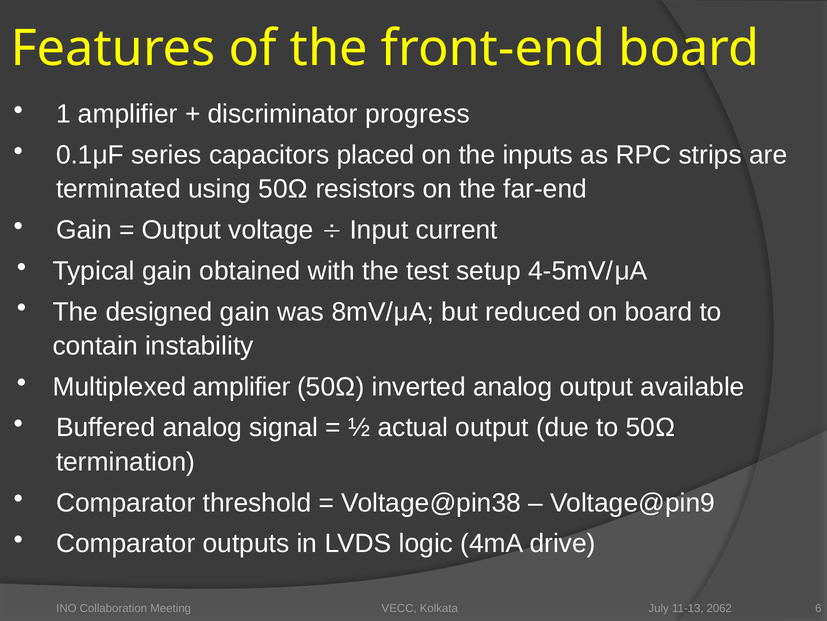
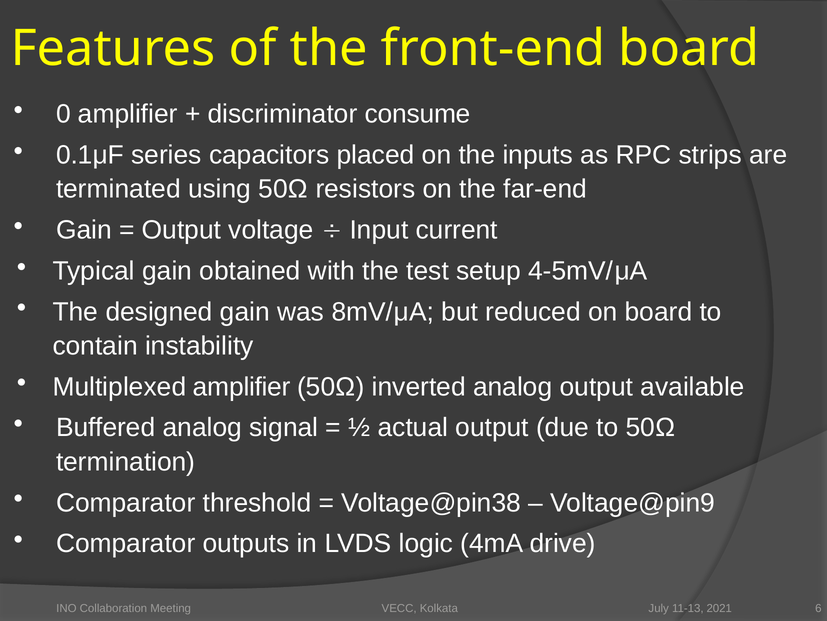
1: 1 -> 0
progress: progress -> consume
2062: 2062 -> 2021
